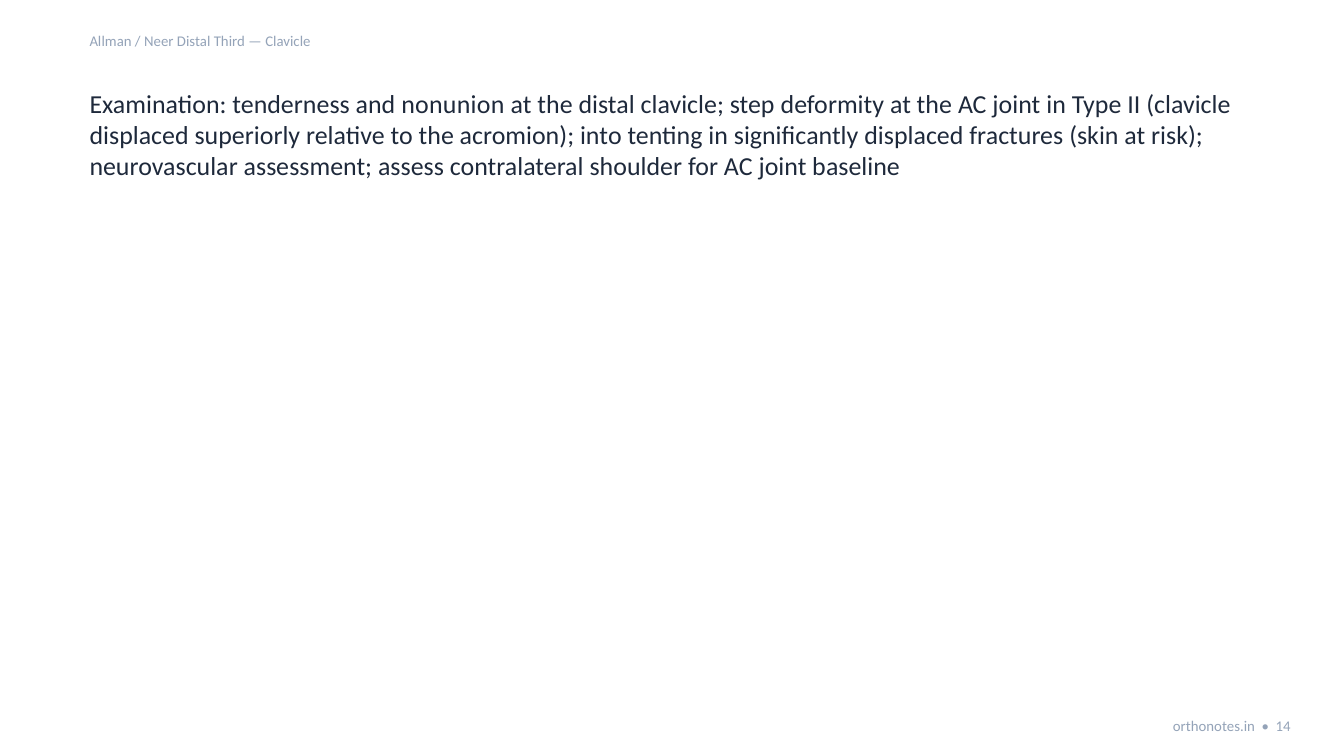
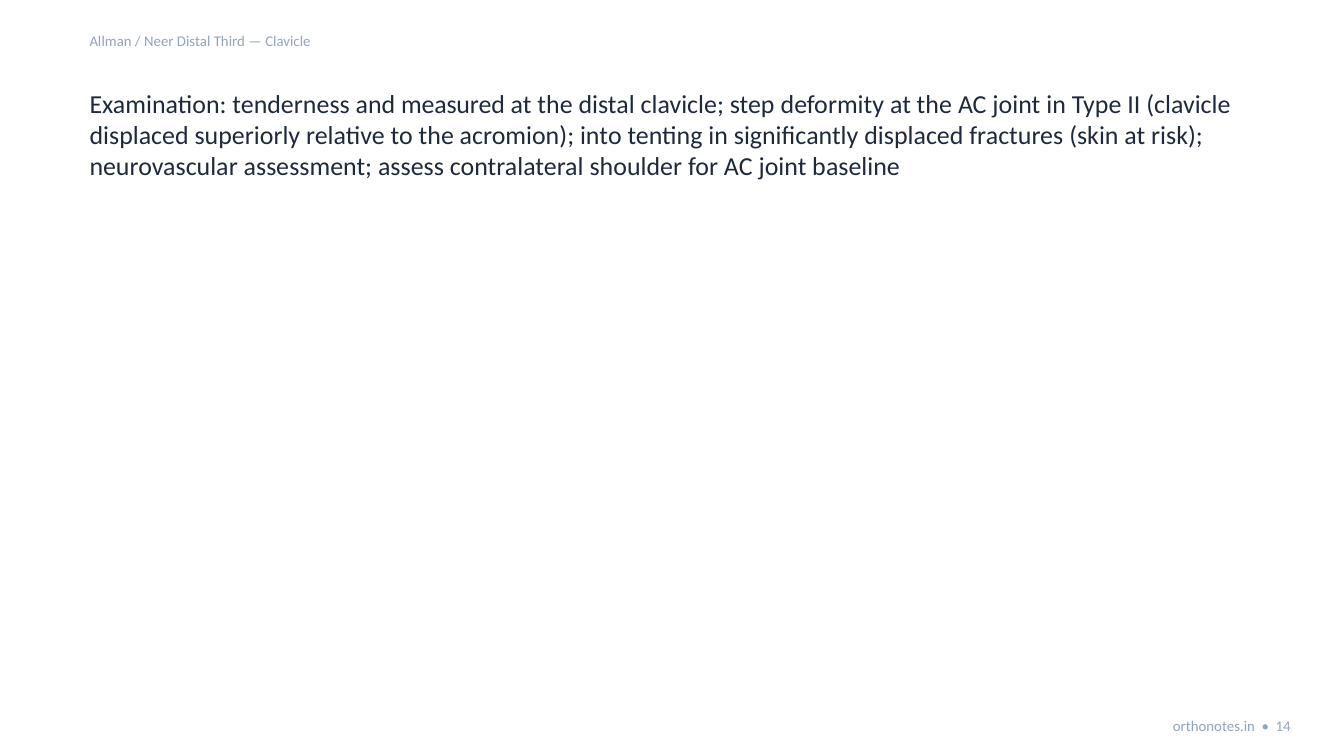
nonunion: nonunion -> measured
